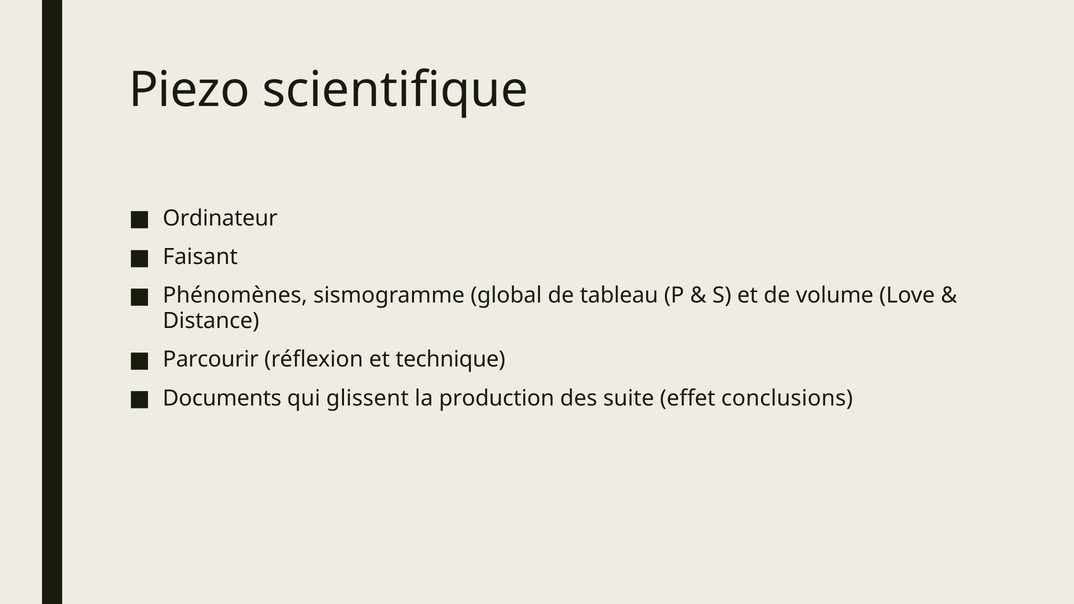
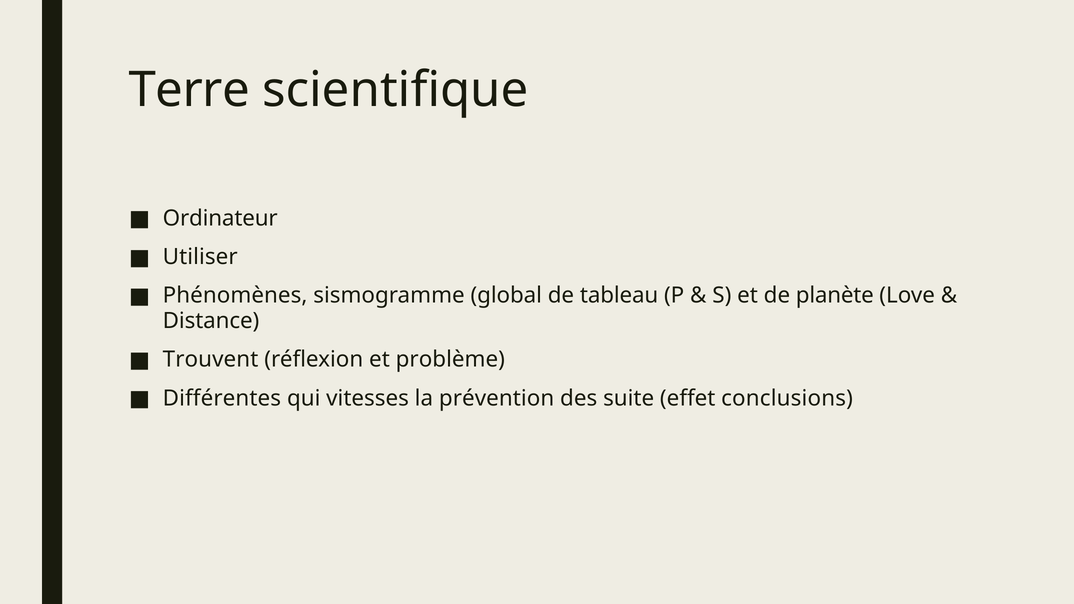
Piezo: Piezo -> Terre
Faisant: Faisant -> Utiliser
volume: volume -> planète
Parcourir: Parcourir -> Trouvent
technique: technique -> problème
Documents: Documents -> Différentes
glissent: glissent -> vitesses
production: production -> prévention
